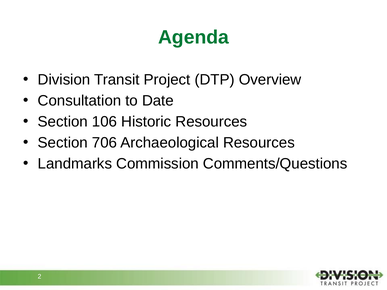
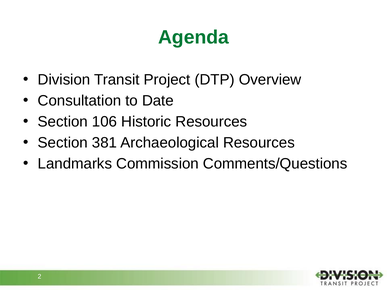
706: 706 -> 381
